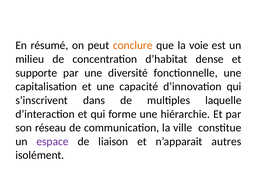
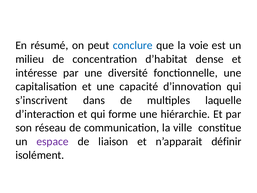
conclure colour: orange -> blue
supporte: supporte -> intéresse
autres: autres -> définir
